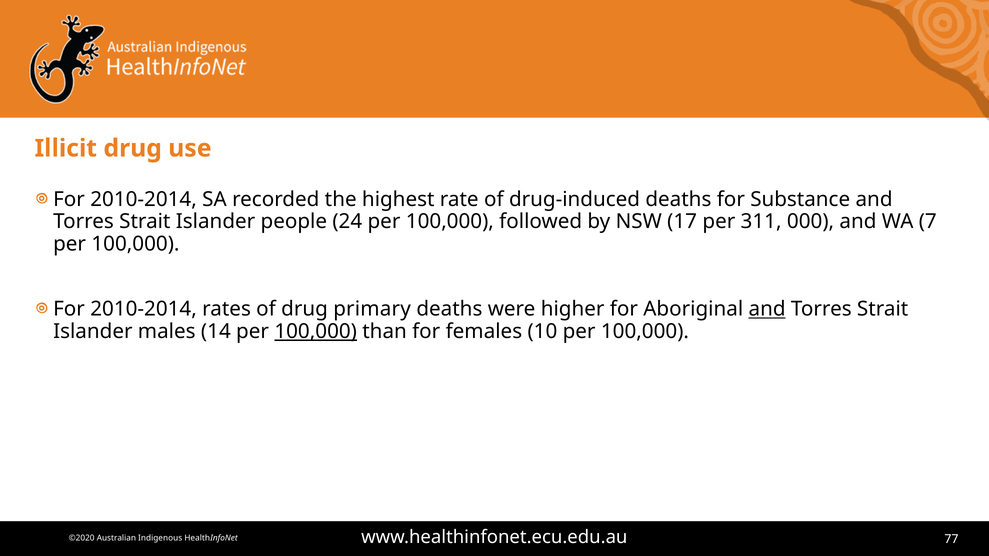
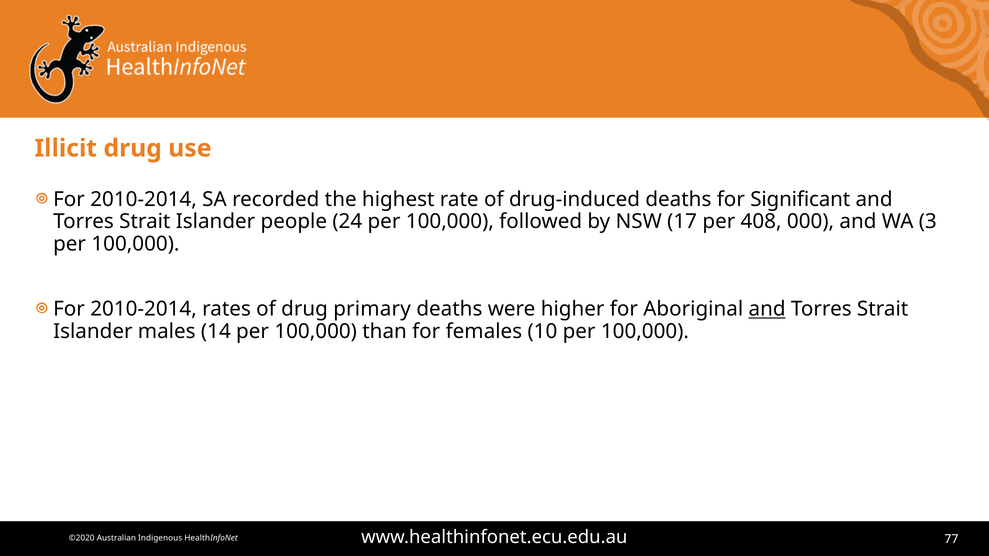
Substance: Substance -> Significant
311: 311 -> 408
7: 7 -> 3
100,000 at (316, 331) underline: present -> none
